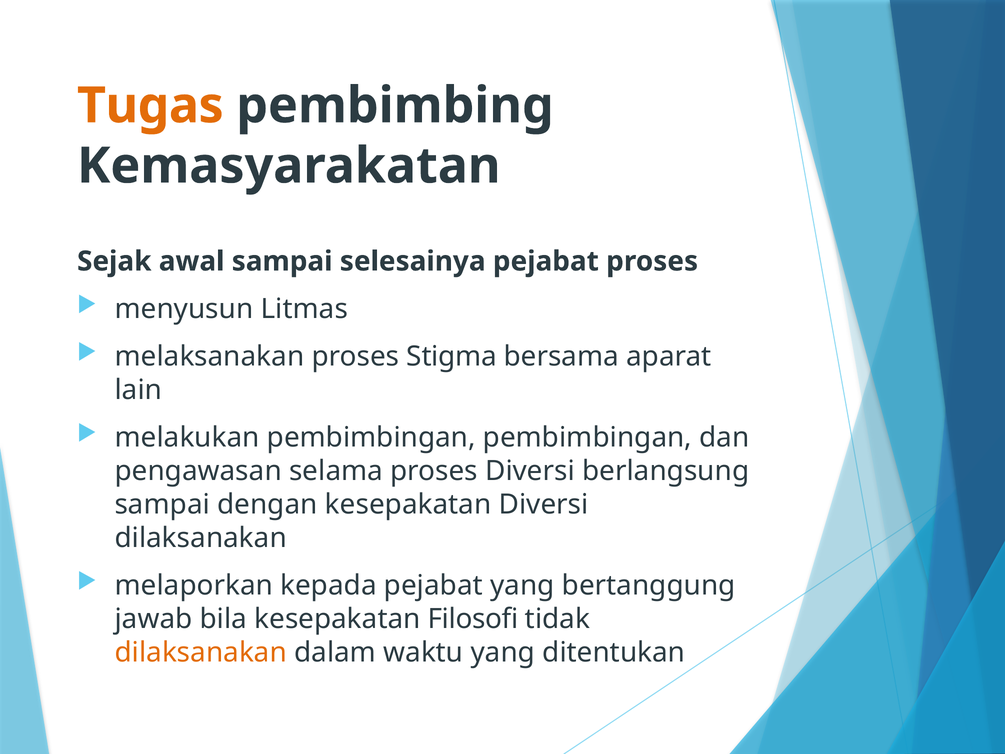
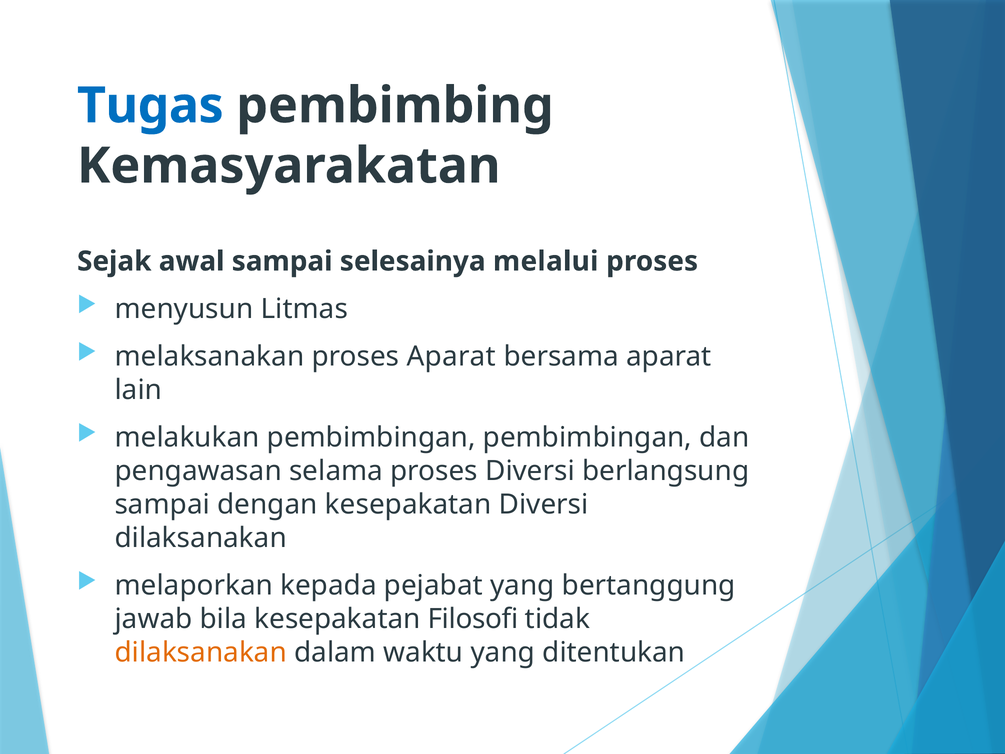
Tugas colour: orange -> blue
selesainya pejabat: pejabat -> melalui
proses Stigma: Stigma -> Aparat
